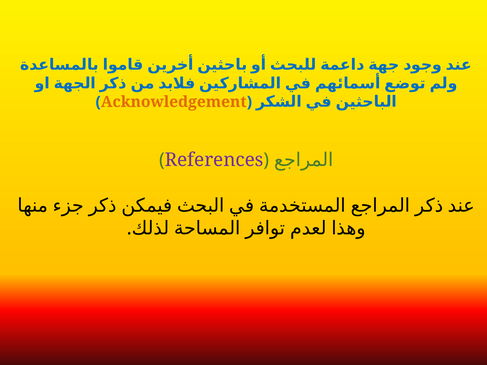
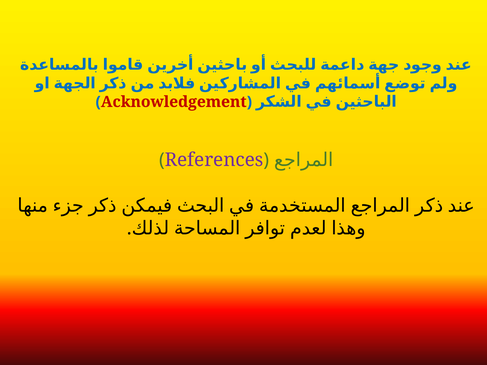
Acknowledgement colour: orange -> red
